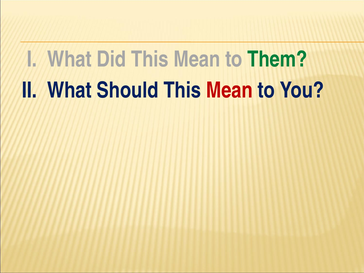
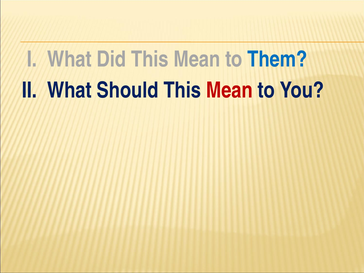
Them colour: green -> blue
